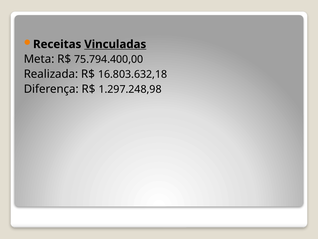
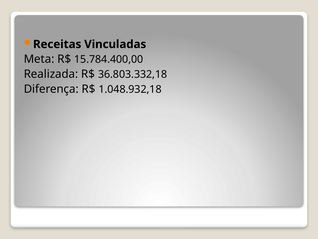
Vinculadas underline: present -> none
75.794.400,00: 75.794.400,00 -> 15.784.400,00
16.803.632,18: 16.803.632,18 -> 36.803.332,18
1.297.248,98: 1.297.248,98 -> 1.048.932,18
